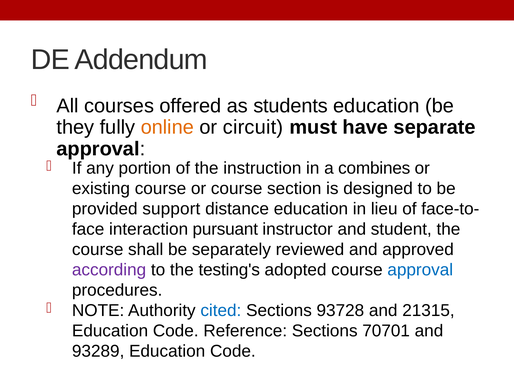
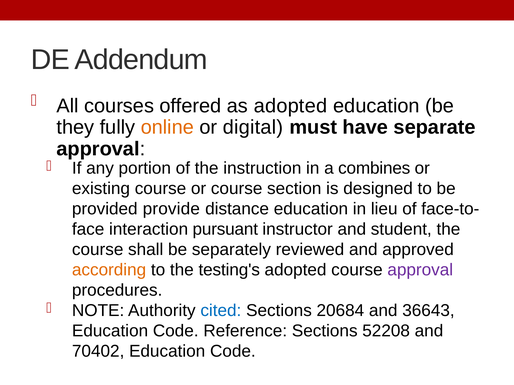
as students: students -> adopted
circuit: circuit -> digital
support: support -> provide
according colour: purple -> orange
approval at (420, 270) colour: blue -> purple
93728: 93728 -> 20684
21315: 21315 -> 36643
70701: 70701 -> 52208
93289: 93289 -> 70402
